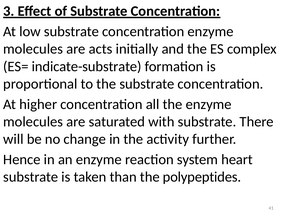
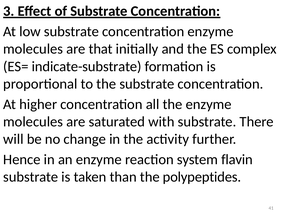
acts: acts -> that
heart: heart -> flavin
